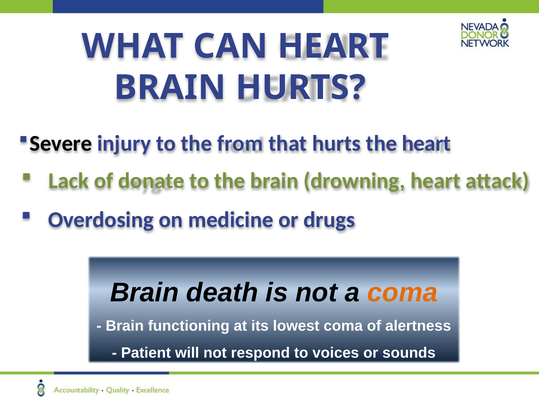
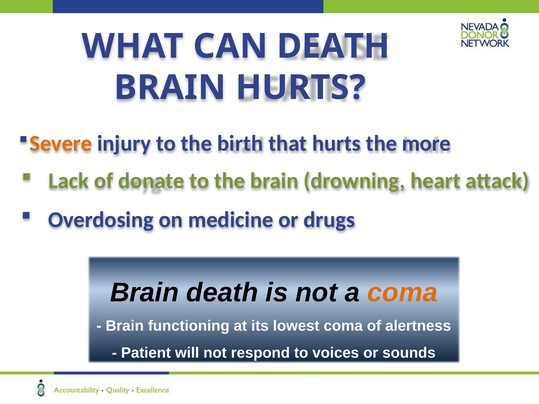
CAN HEART: HEART -> DEATH
Severe colour: black -> orange
from: from -> birth
the heart: heart -> more
